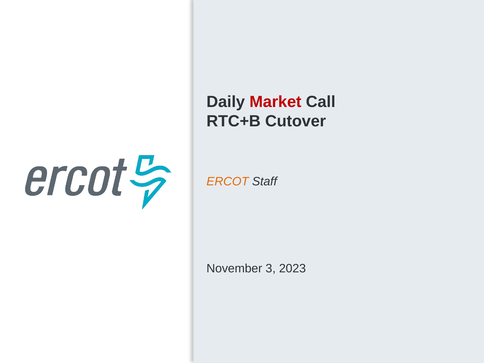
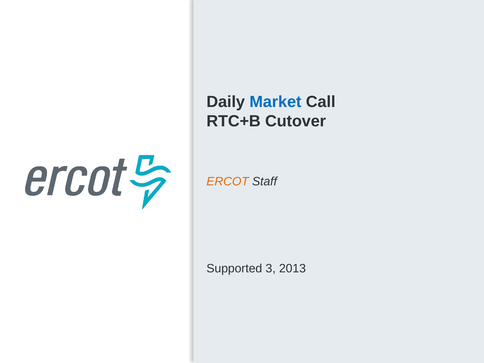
Market colour: red -> blue
November: November -> Supported
2023: 2023 -> 2013
